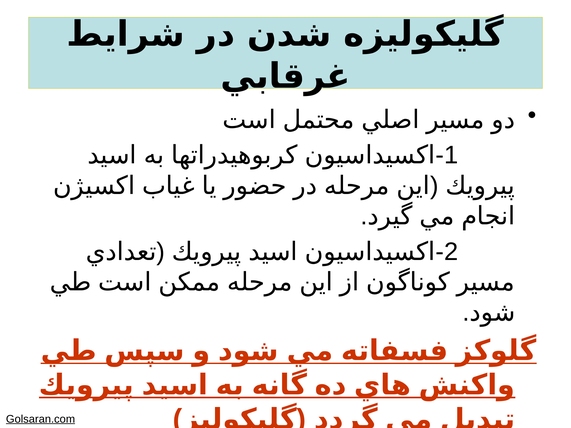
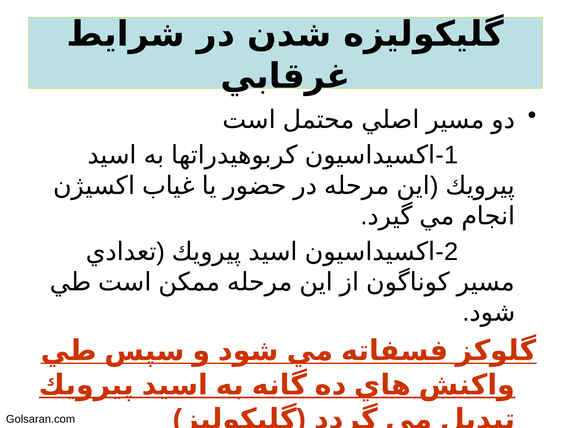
Golsaran.com underline: present -> none
